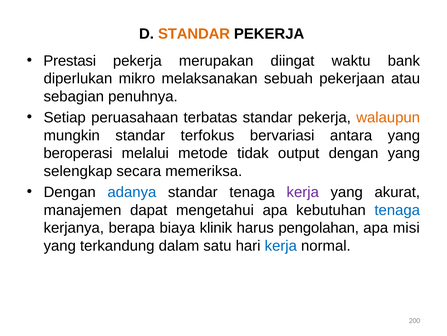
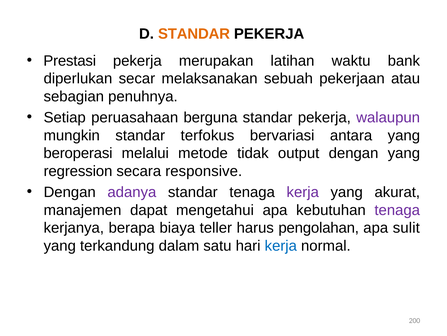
diingat: diingat -> latihan
mikro: mikro -> secar
terbatas: terbatas -> berguna
walaupun colour: orange -> purple
selengkap: selengkap -> regression
memeriksa: memeriksa -> responsive
adanya colour: blue -> purple
tenaga at (397, 210) colour: blue -> purple
klinik: klinik -> teller
misi: misi -> sulit
